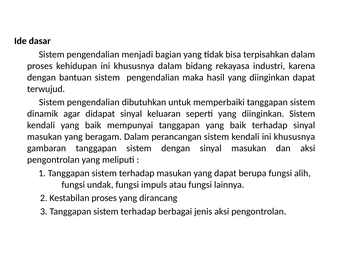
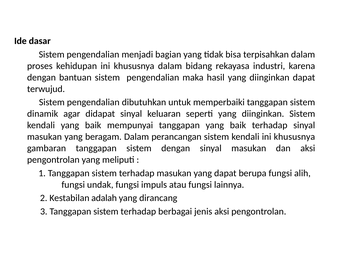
Kestabilan proses: proses -> adalah
